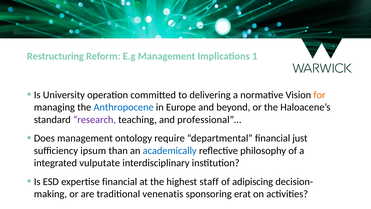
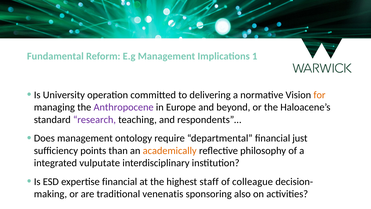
Restructuring: Restructuring -> Fundamental
Anthropocene colour: blue -> purple
professional”…: professional”… -> respondents”…
ipsum: ipsum -> points
academically colour: blue -> orange
of adipiscing: adipiscing -> colleague
erat: erat -> also
